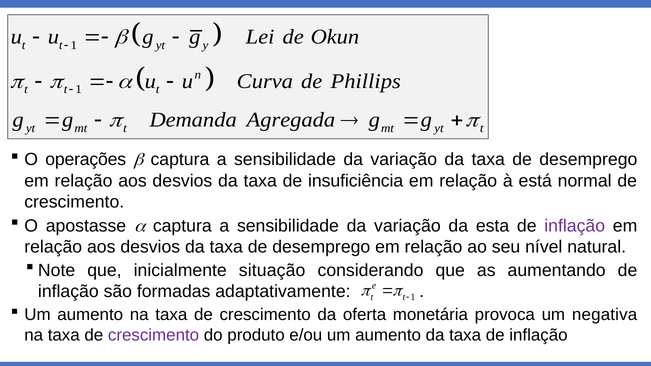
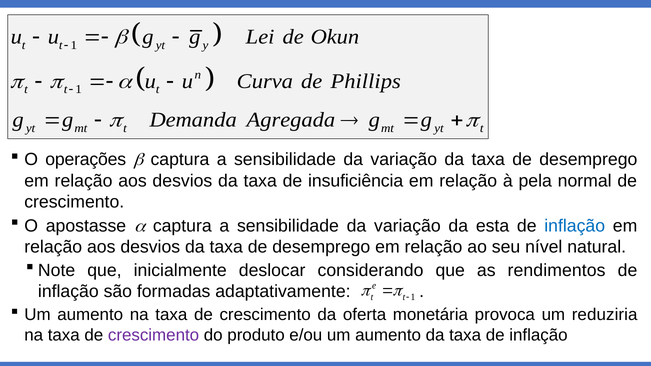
está: está -> pela
inflação at (575, 226) colour: purple -> blue
situação: situação -> deslocar
aumentando: aumentando -> rendimentos
negativa: negativa -> reduziria
